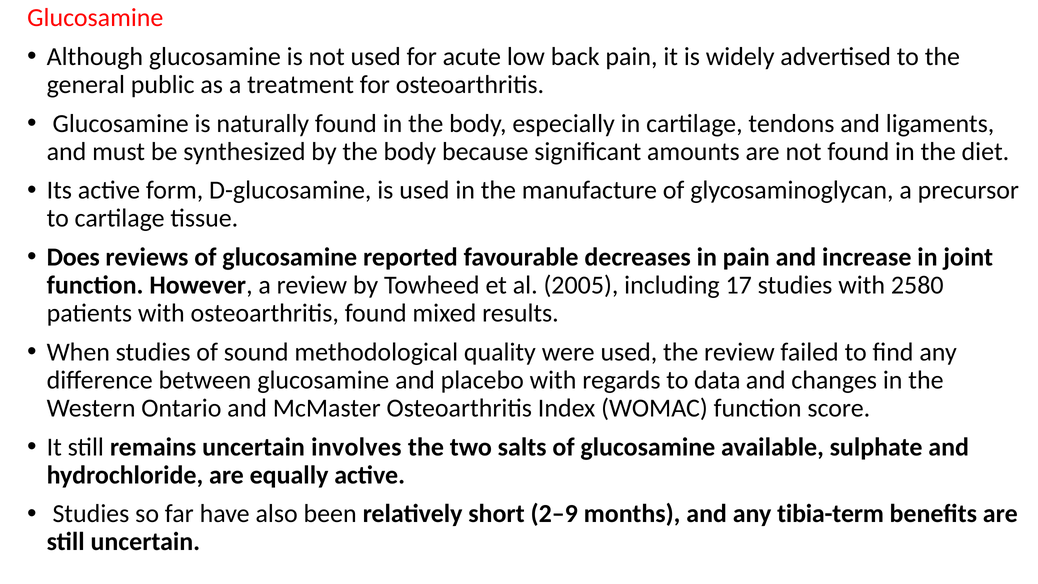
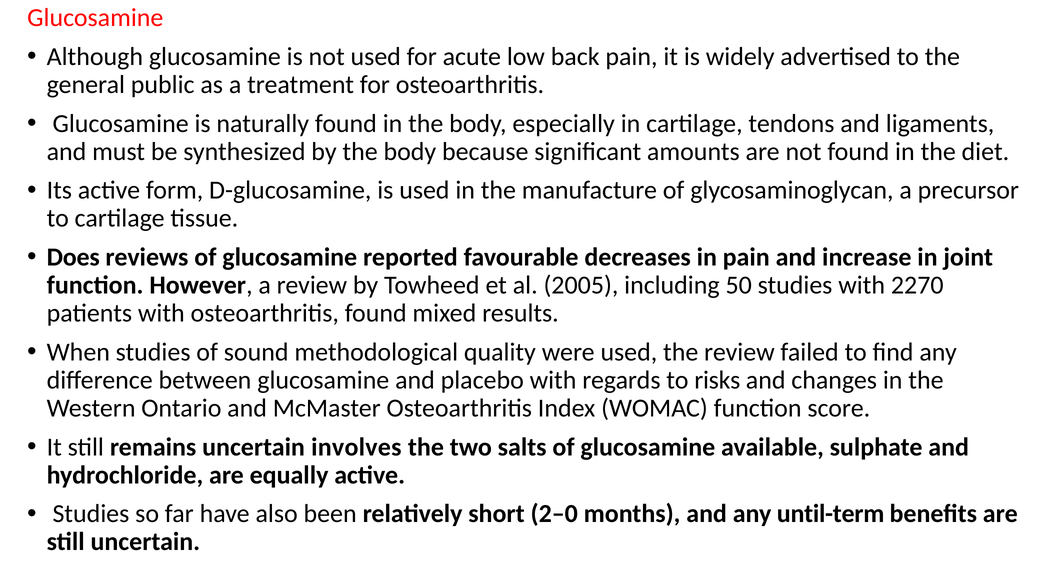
17: 17 -> 50
2580: 2580 -> 2270
data: data -> risks
2–9: 2–9 -> 2–0
tibia-term: tibia-term -> until-term
